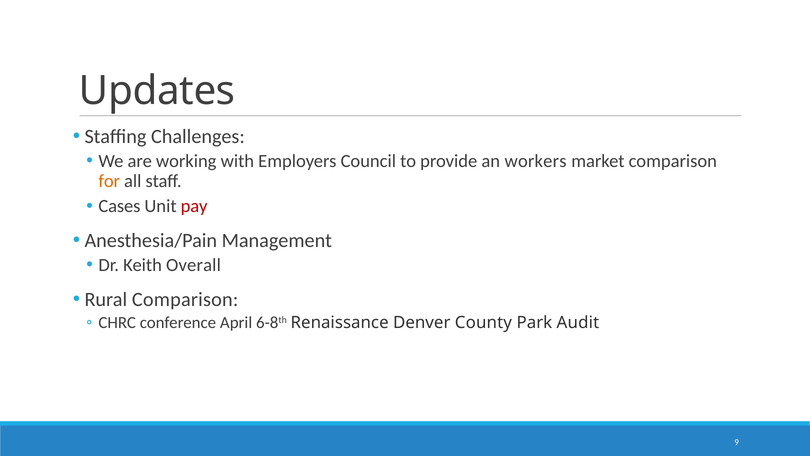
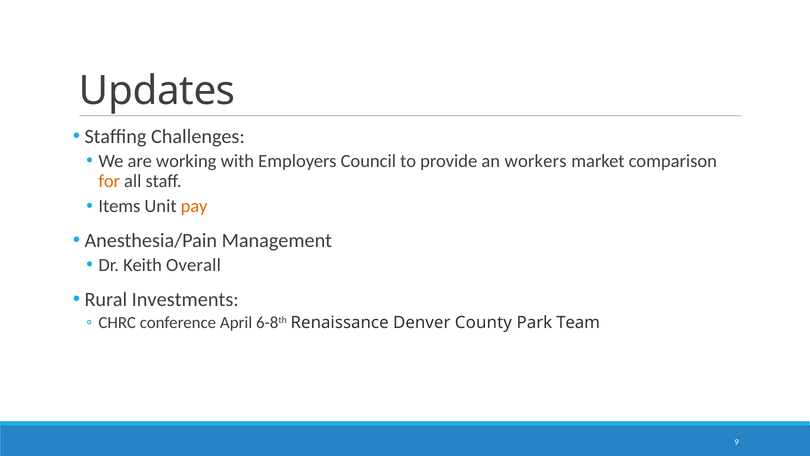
Cases: Cases -> Items
pay colour: red -> orange
Rural Comparison: Comparison -> Investments
Audit: Audit -> Team
